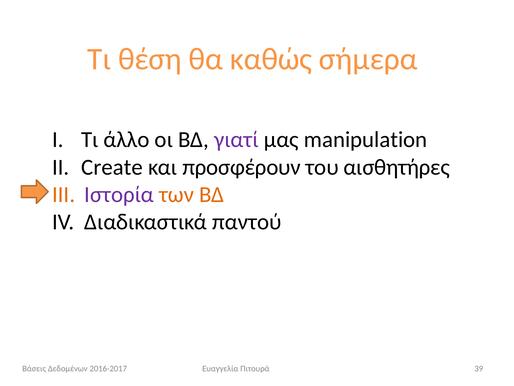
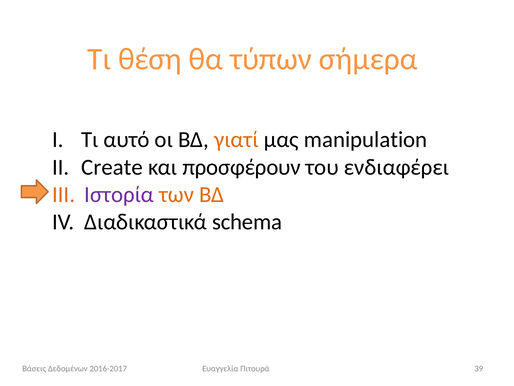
καθώς: καθώς -> τύπων
άλλο: άλλο -> αυτό
γιατί colour: purple -> orange
αισθητήρες: αισθητήρες -> ενδιαφέρει
παντού: παντού -> schema
